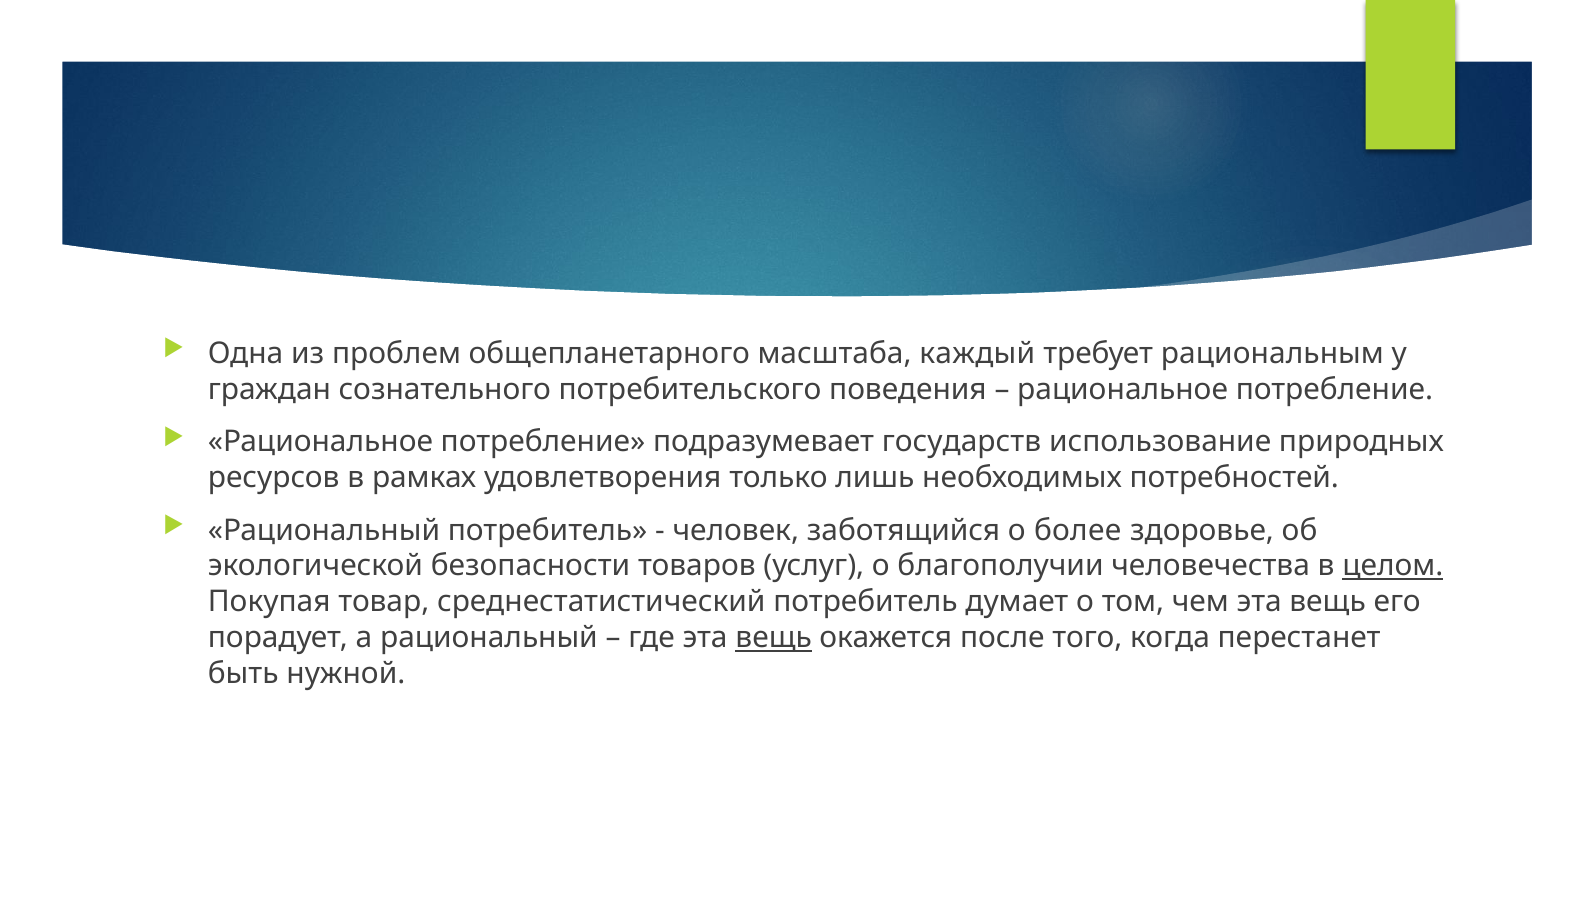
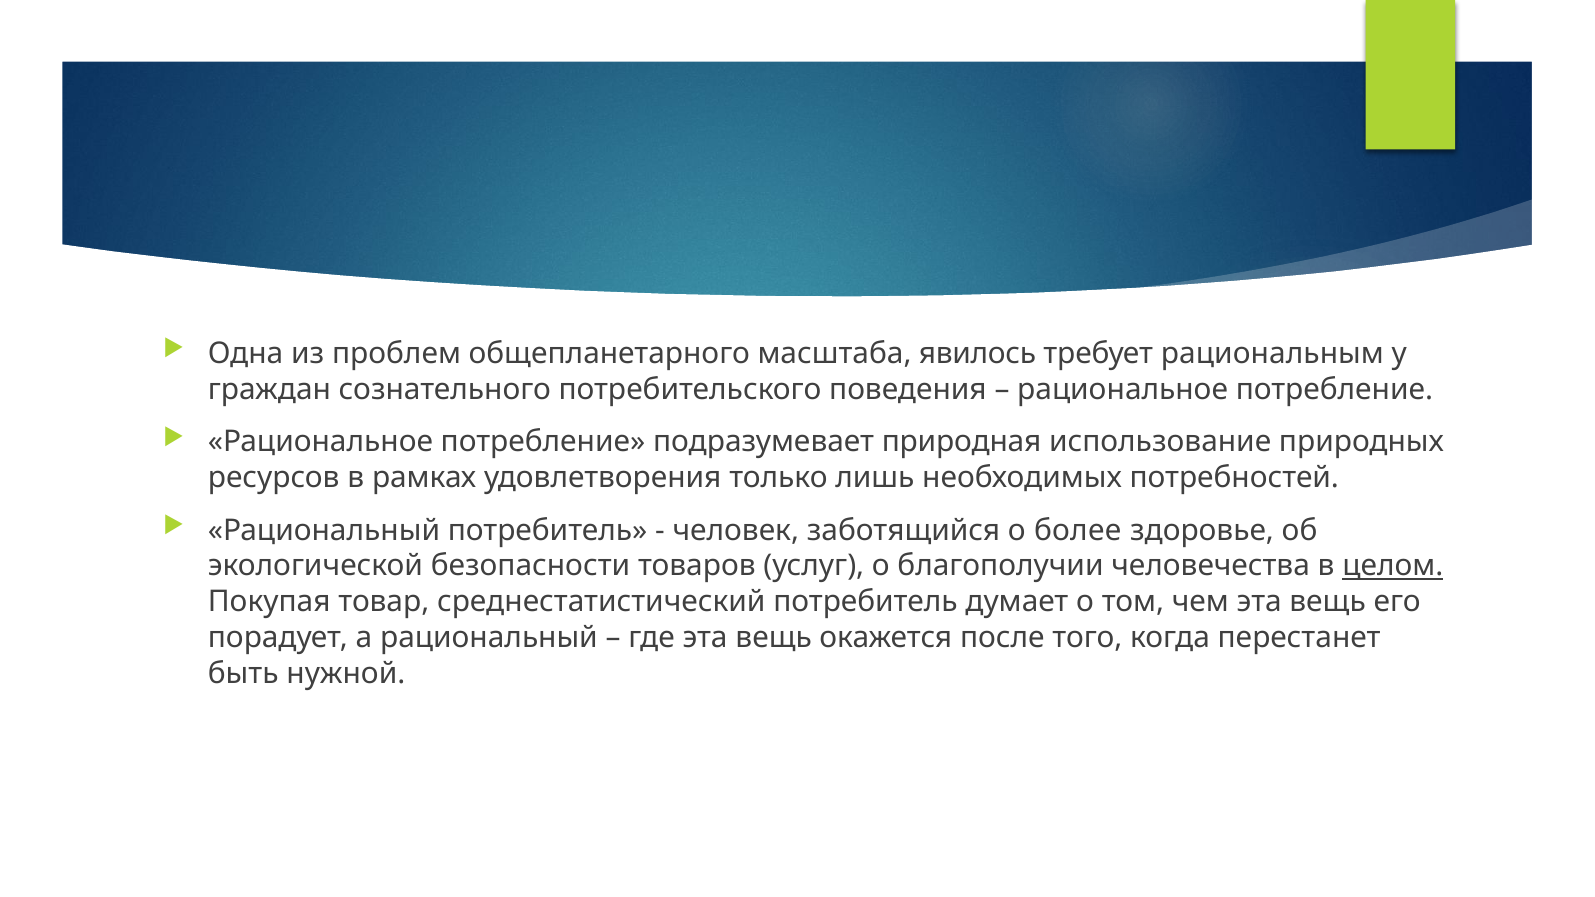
каждый: каждый -> явилось
государств: государств -> природная
вещь at (774, 638) underline: present -> none
